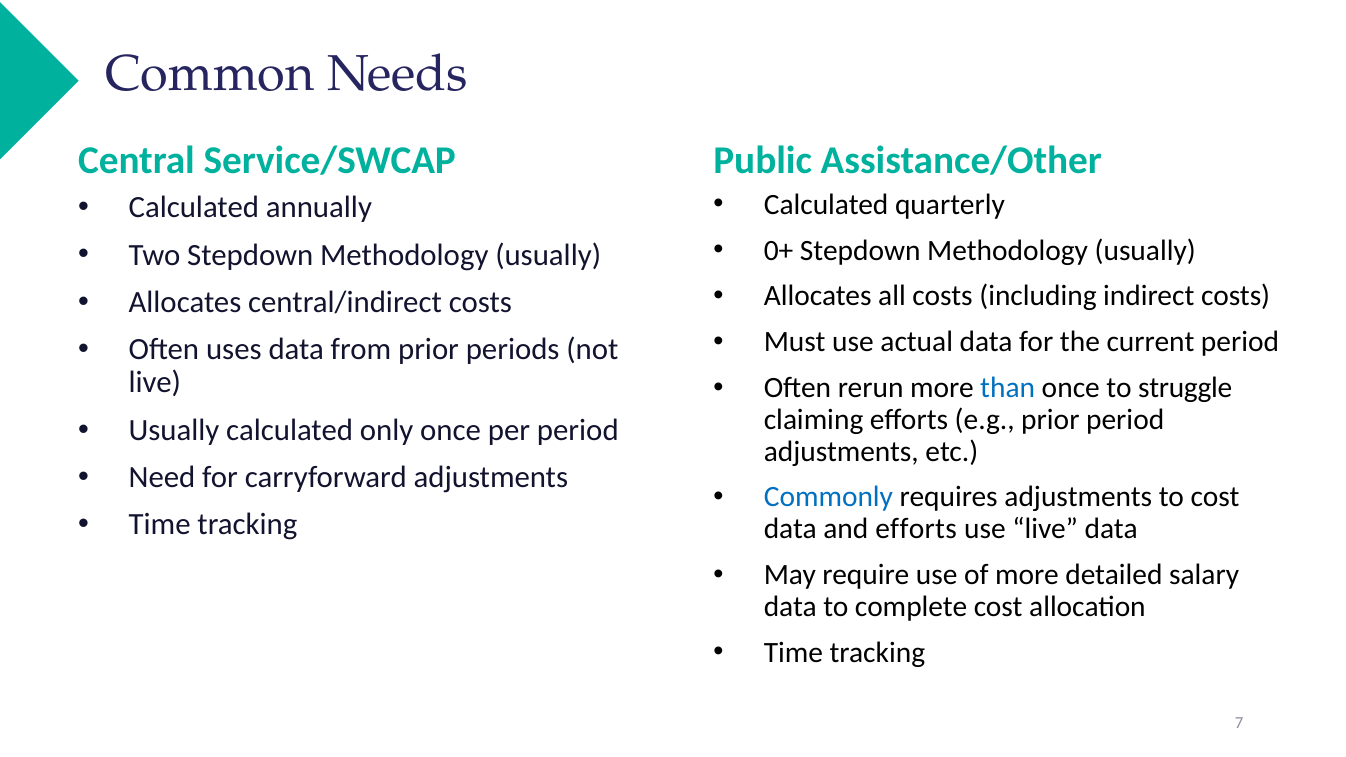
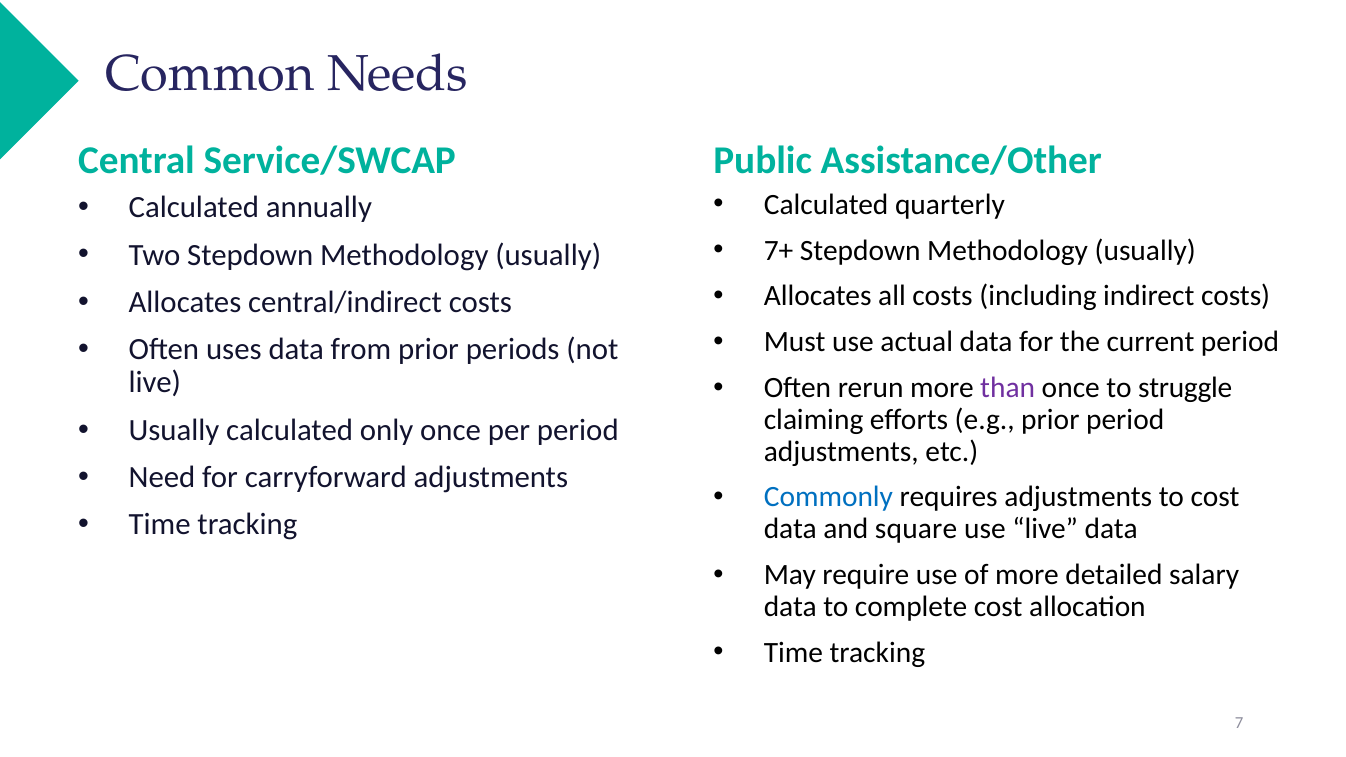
0+: 0+ -> 7+
than colour: blue -> purple
and efforts: efforts -> square
